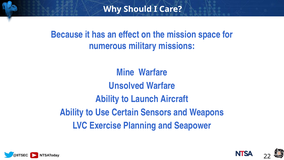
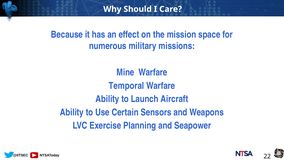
Unsolved: Unsolved -> Temporal
